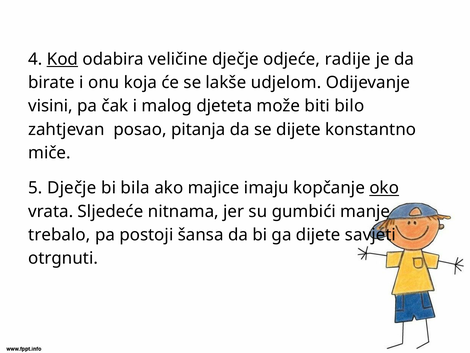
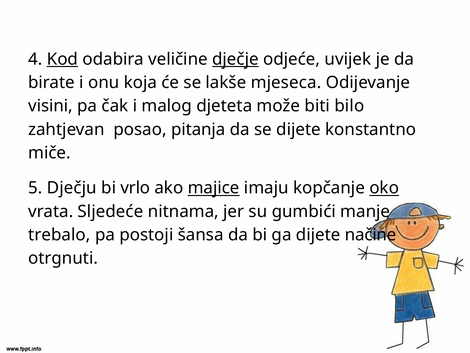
dječje at (235, 59) underline: none -> present
radije: radije -> uvijek
udjelom: udjelom -> mjeseca
5 Dječje: Dječje -> Dječju
bila: bila -> vrlo
majice underline: none -> present
savjeti: savjeti -> načine
